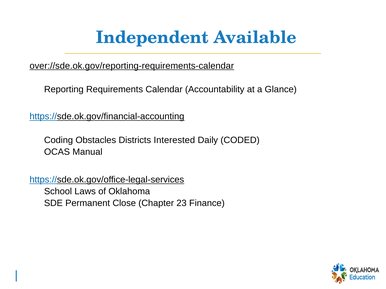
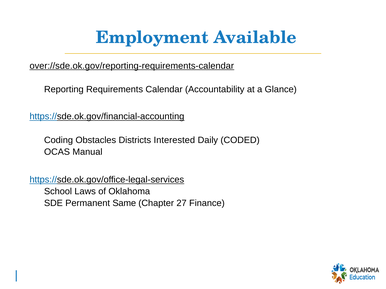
Independent: Independent -> Employment
Close: Close -> Same
23: 23 -> 27
